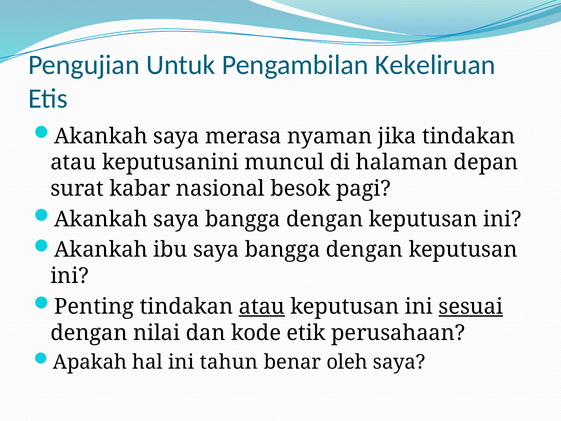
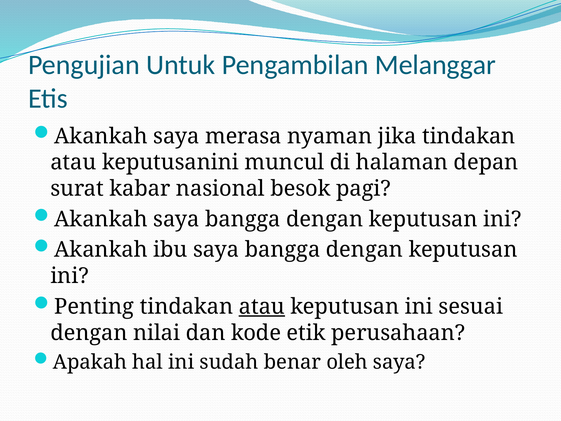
Kekeliruan: Kekeliruan -> Melanggar
sesuai underline: present -> none
tahun: tahun -> sudah
